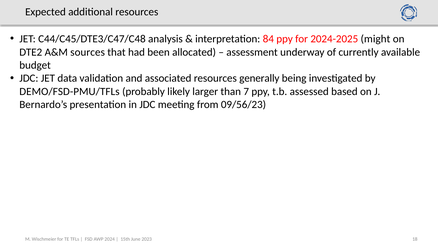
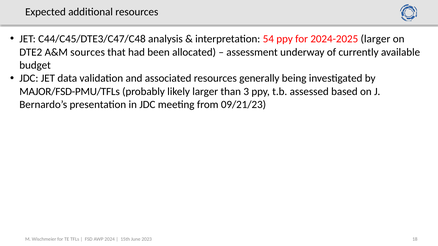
84: 84 -> 54
2024-2025 might: might -> larger
DEMO/FSD-PMU/TFLs: DEMO/FSD-PMU/TFLs -> MAJOR/FSD-PMU/TFLs
7: 7 -> 3
09/56/23: 09/56/23 -> 09/21/23
